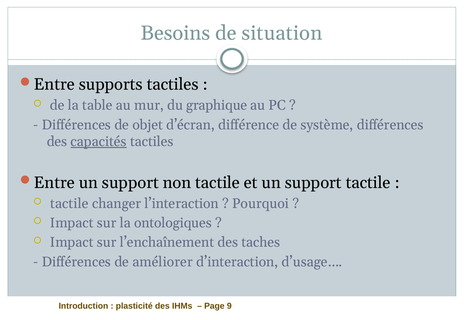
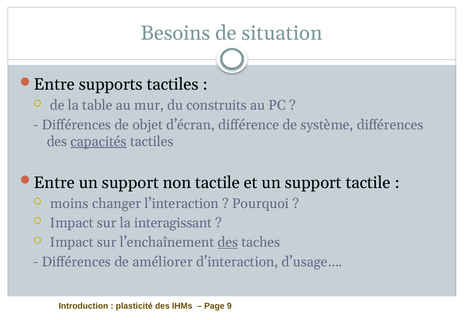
graphique: graphique -> construits
tactile at (69, 203): tactile -> moins
ontologiques: ontologiques -> interagissant
des at (228, 242) underline: none -> present
